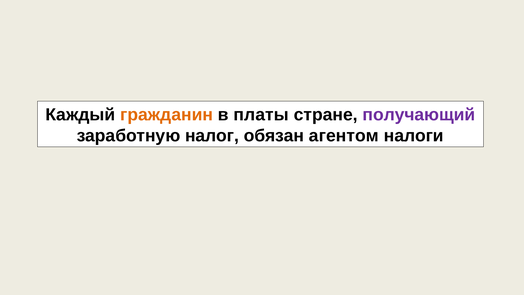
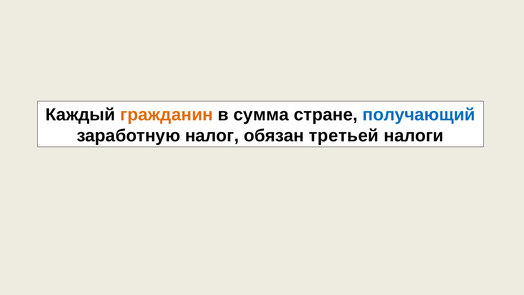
платы: платы -> сумма
получающий colour: purple -> blue
агентом: агентом -> третьей
